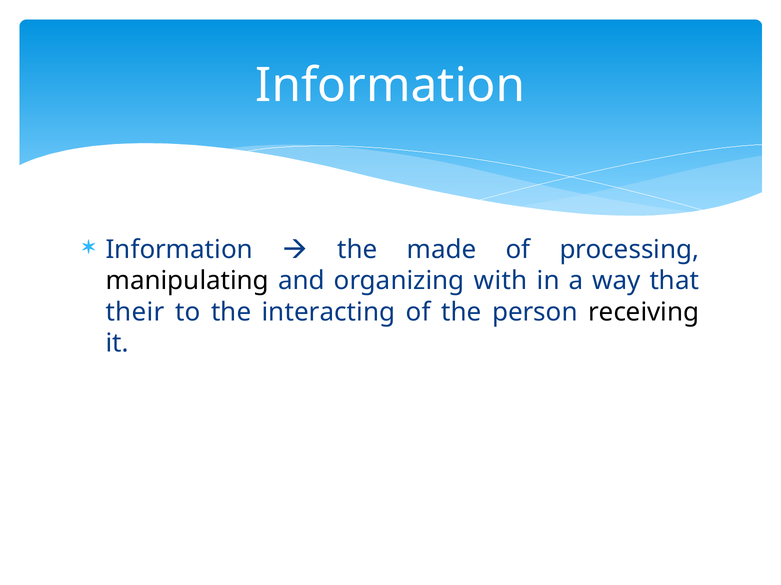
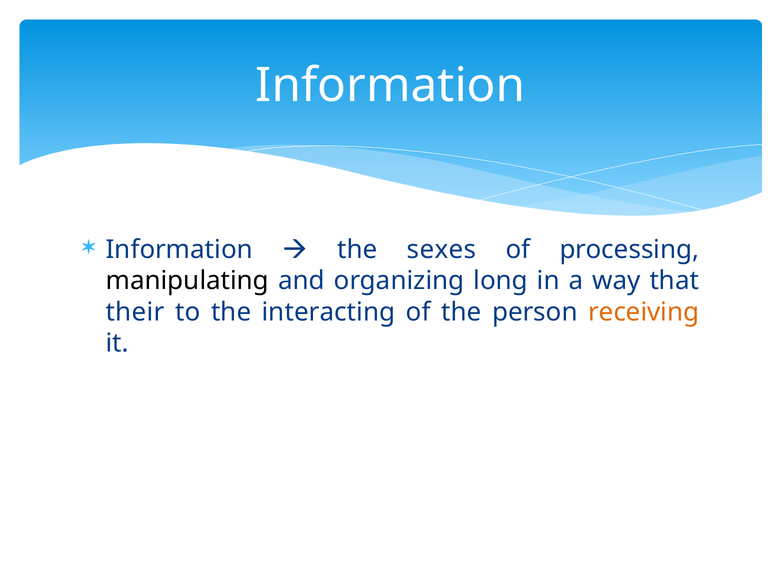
made: made -> sexes
with: with -> long
receiving colour: black -> orange
